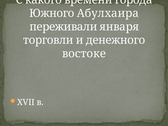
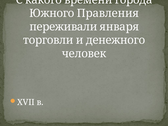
Абулхаира: Абулхаира -> Правления
востоке: востоке -> человек
